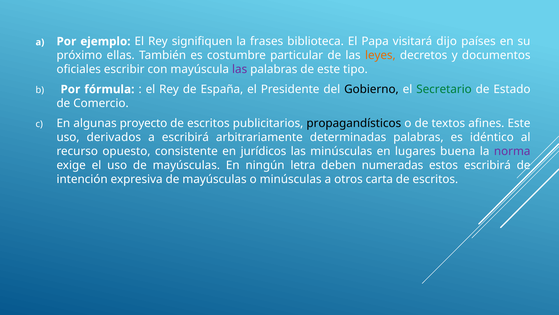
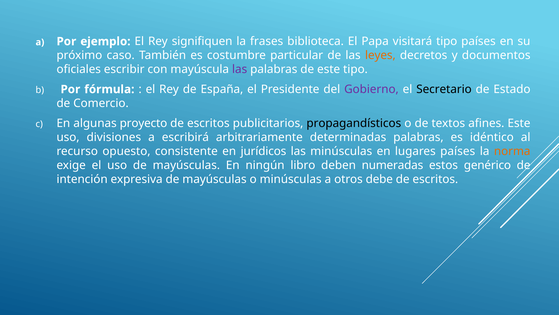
visitará dijo: dijo -> tipo
ellas: ellas -> caso
Gobierno colour: black -> purple
Secretario colour: green -> black
derivados: derivados -> divisiones
lugares buena: buena -> países
norma colour: purple -> orange
letra: letra -> libro
estos escribirá: escribirá -> genérico
carta: carta -> debe
